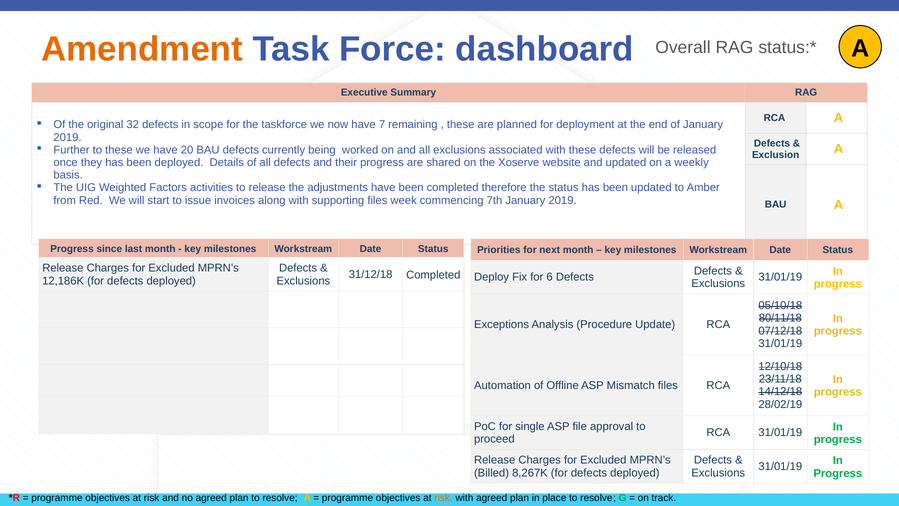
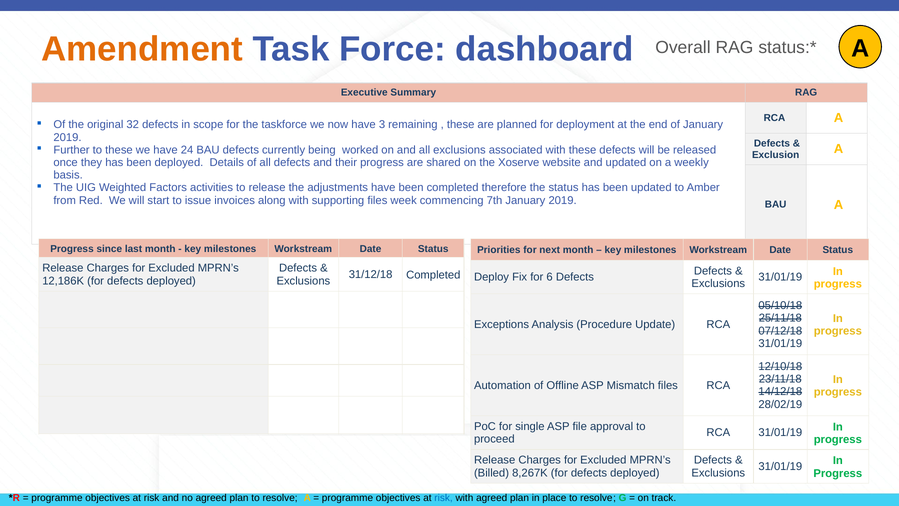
7: 7 -> 3
20: 20 -> 24
80/11/18: 80/11/18 -> 25/11/18
risk at (444, 498) colour: orange -> blue
